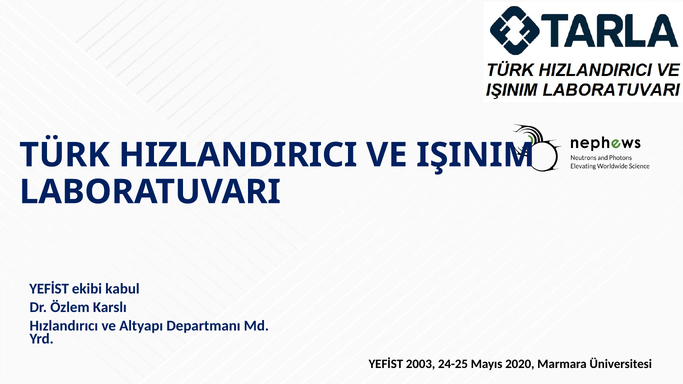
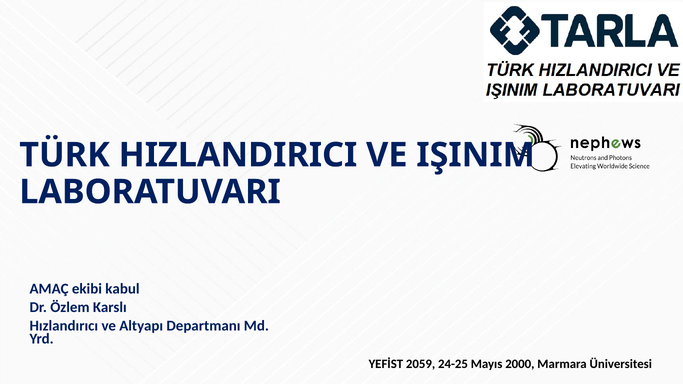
YEFİST at (49, 289): YEFİST -> AMAÇ
2003: 2003 -> 2059
2020: 2020 -> 2000
